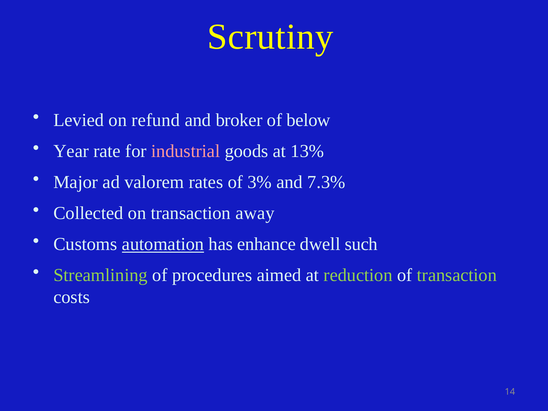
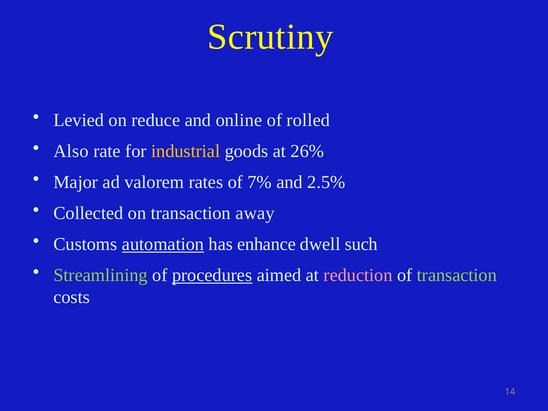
refund: refund -> reduce
broker: broker -> online
below: below -> rolled
Year: Year -> Also
industrial colour: pink -> yellow
13%: 13% -> 26%
3%: 3% -> 7%
7.3%: 7.3% -> 2.5%
procedures underline: none -> present
reduction colour: light green -> pink
